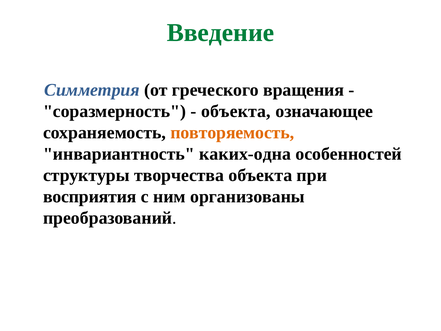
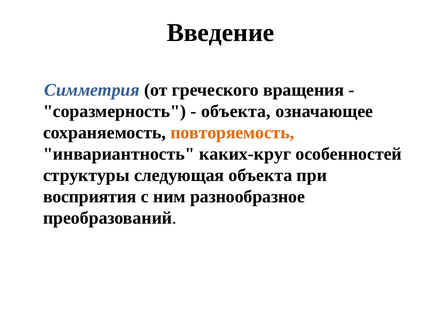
Введение colour: green -> black
каких-одна: каких-одна -> каких-круг
творчества: творчества -> следующая
организованы: организованы -> разнообразное
